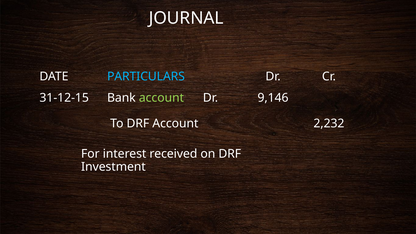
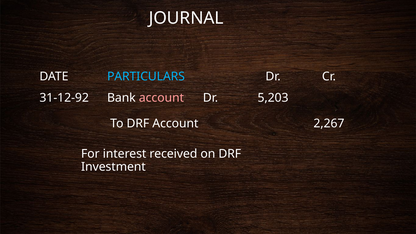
31-12-15: 31-12-15 -> 31-12-92
account at (161, 98) colour: light green -> pink
9,146: 9,146 -> 5,203
2,232: 2,232 -> 2,267
